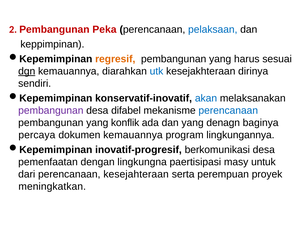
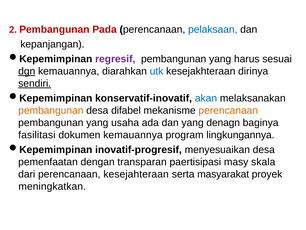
Peka: Peka -> Pada
keppimpinan: keppimpinan -> kepanjangan
regresif colour: orange -> purple
sendiri underline: none -> present
pembangunan at (51, 110) colour: purple -> orange
perencanaan at (228, 110) colour: blue -> orange
konflik: konflik -> usaha
percaya: percaya -> fasilitasi
berkomunikasi: berkomunikasi -> menyesuaikan
lingkungna: lingkungna -> transparan
untuk: untuk -> skala
perempuan: perempuan -> masyarakat
